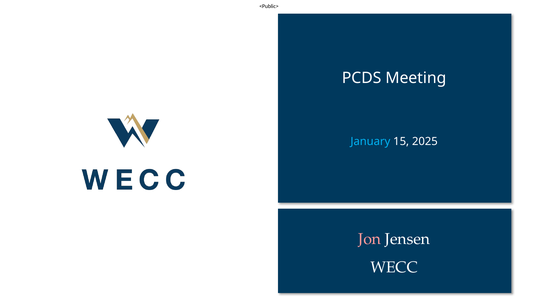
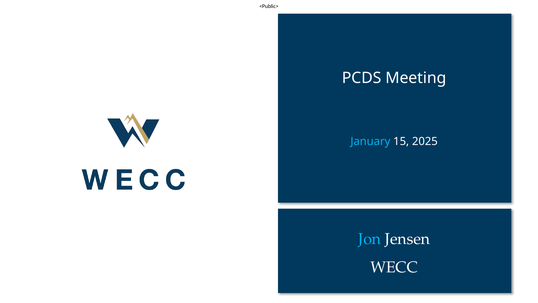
Jon colour: pink -> light blue
